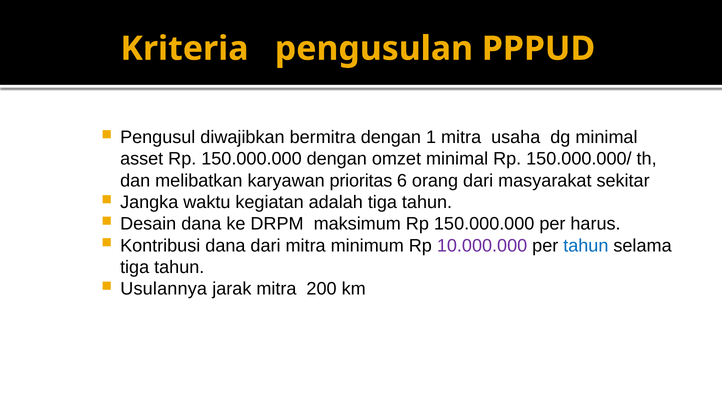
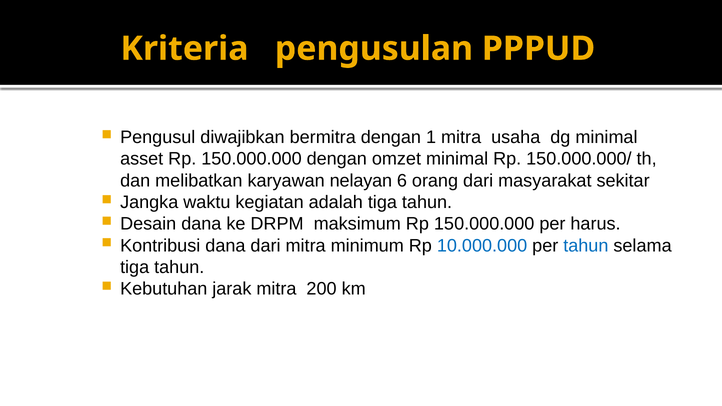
prioritas: prioritas -> nelayan
10.000.000 colour: purple -> blue
Usulannya: Usulannya -> Kebutuhan
